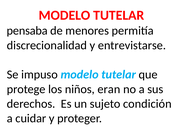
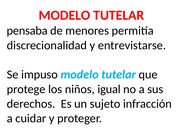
eran: eran -> igual
condición: condición -> infracción
